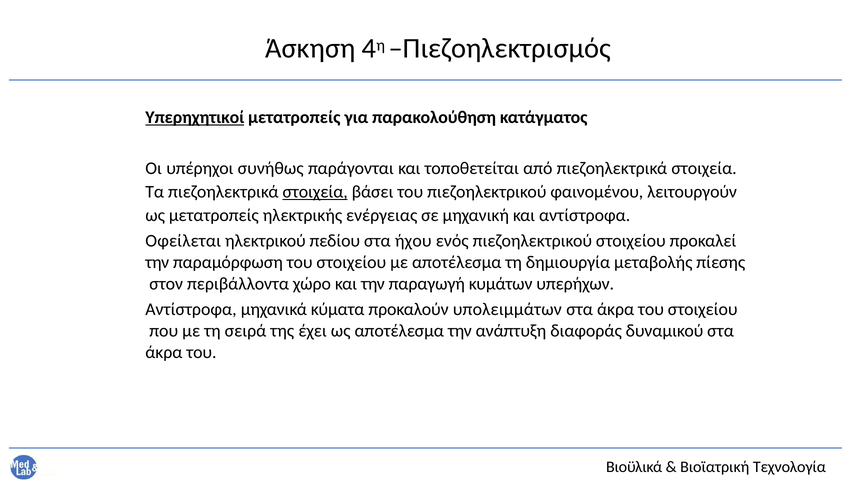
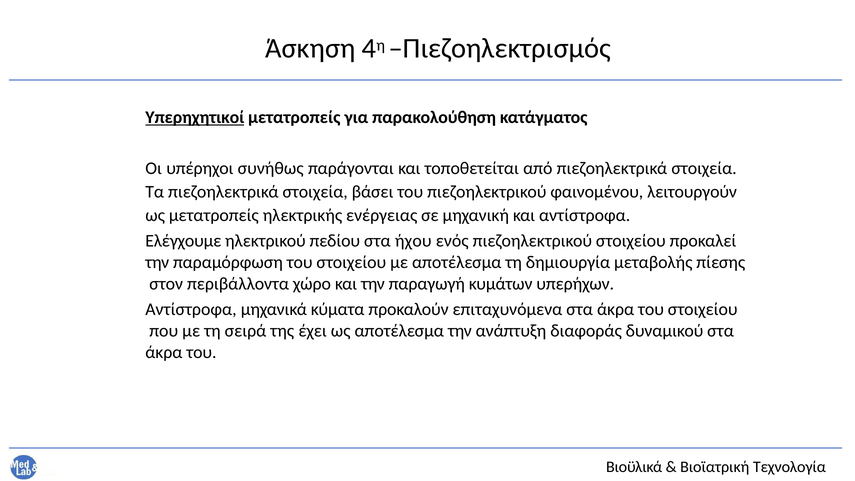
στοιχεία at (315, 192) underline: present -> none
Οφείλεται: Οφείλεται -> Ελέγχουμε
υπολειμμάτων: υπολειμμάτων -> επιταχυνόμενα
